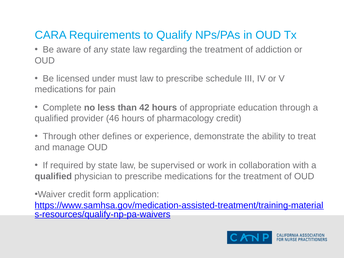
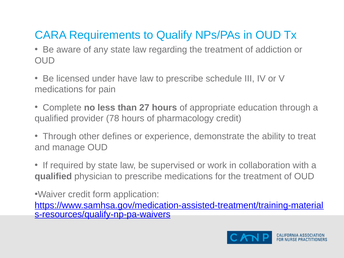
must: must -> have
42: 42 -> 27
46: 46 -> 78
